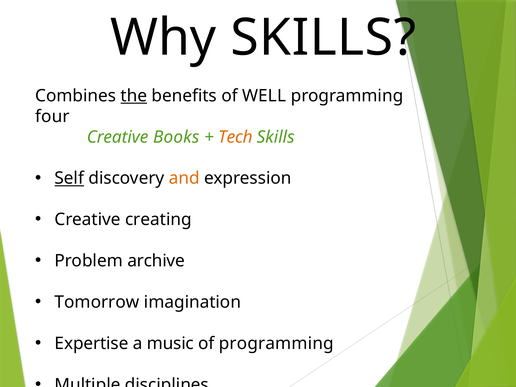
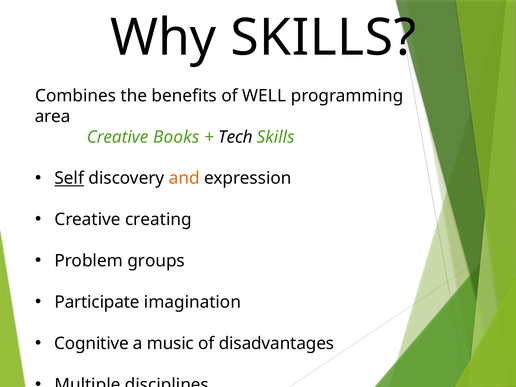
the underline: present -> none
four: four -> area
Tech colour: orange -> black
archive: archive -> groups
Tomorrow: Tomorrow -> Participate
Expertise: Expertise -> Cognitive
of programming: programming -> disadvantages
